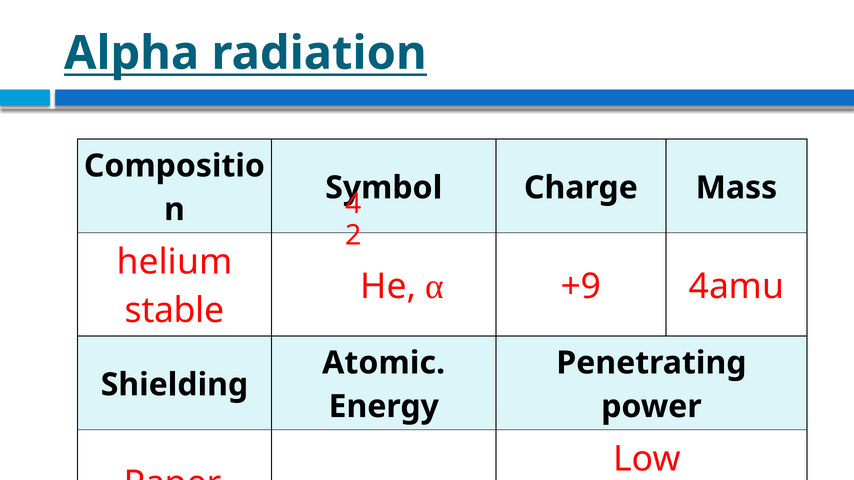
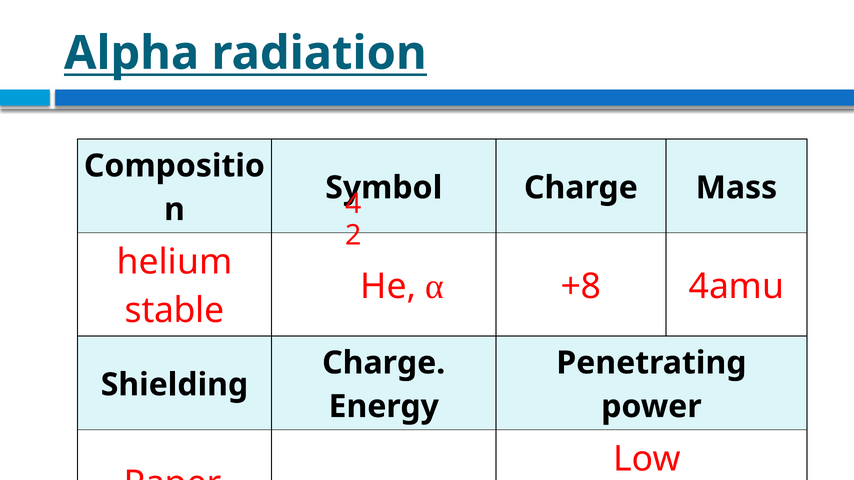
+9: +9 -> +8
Atomic at (384, 363): Atomic -> Charge
